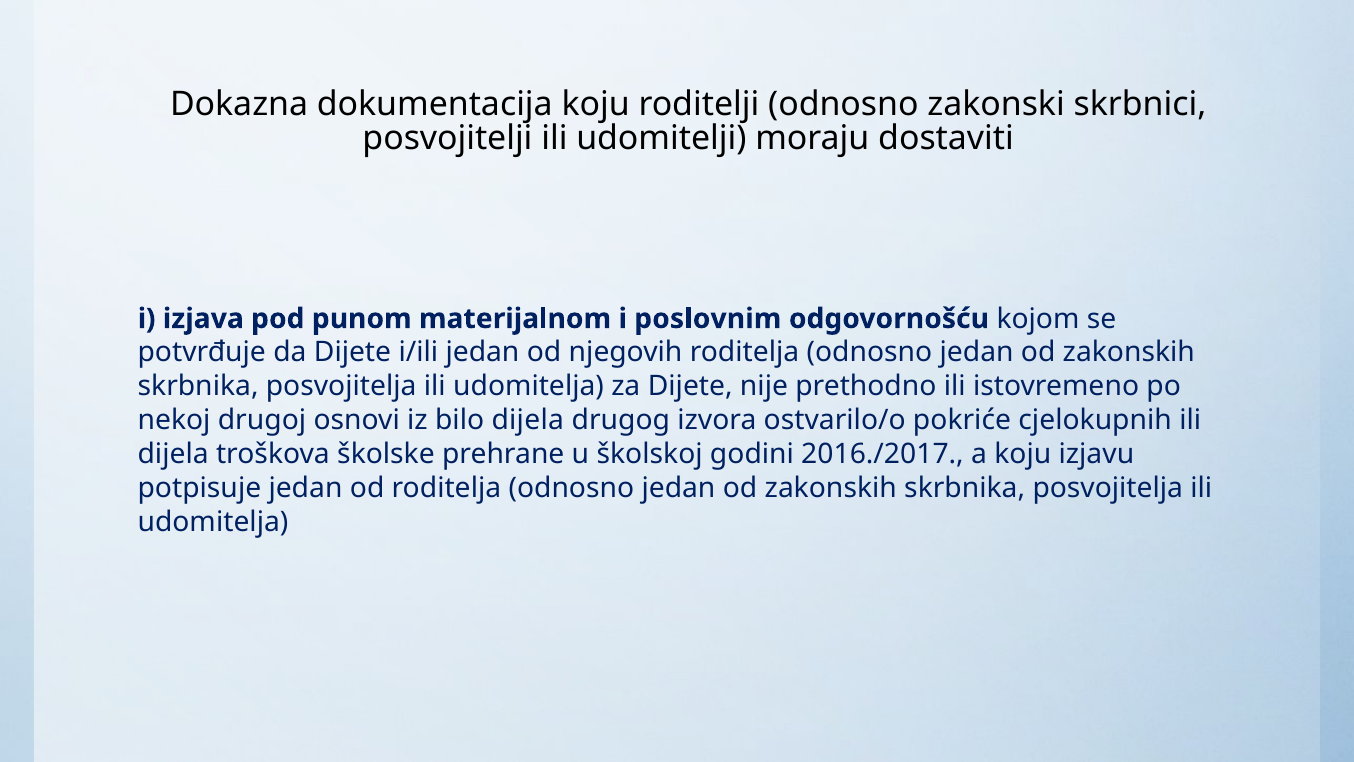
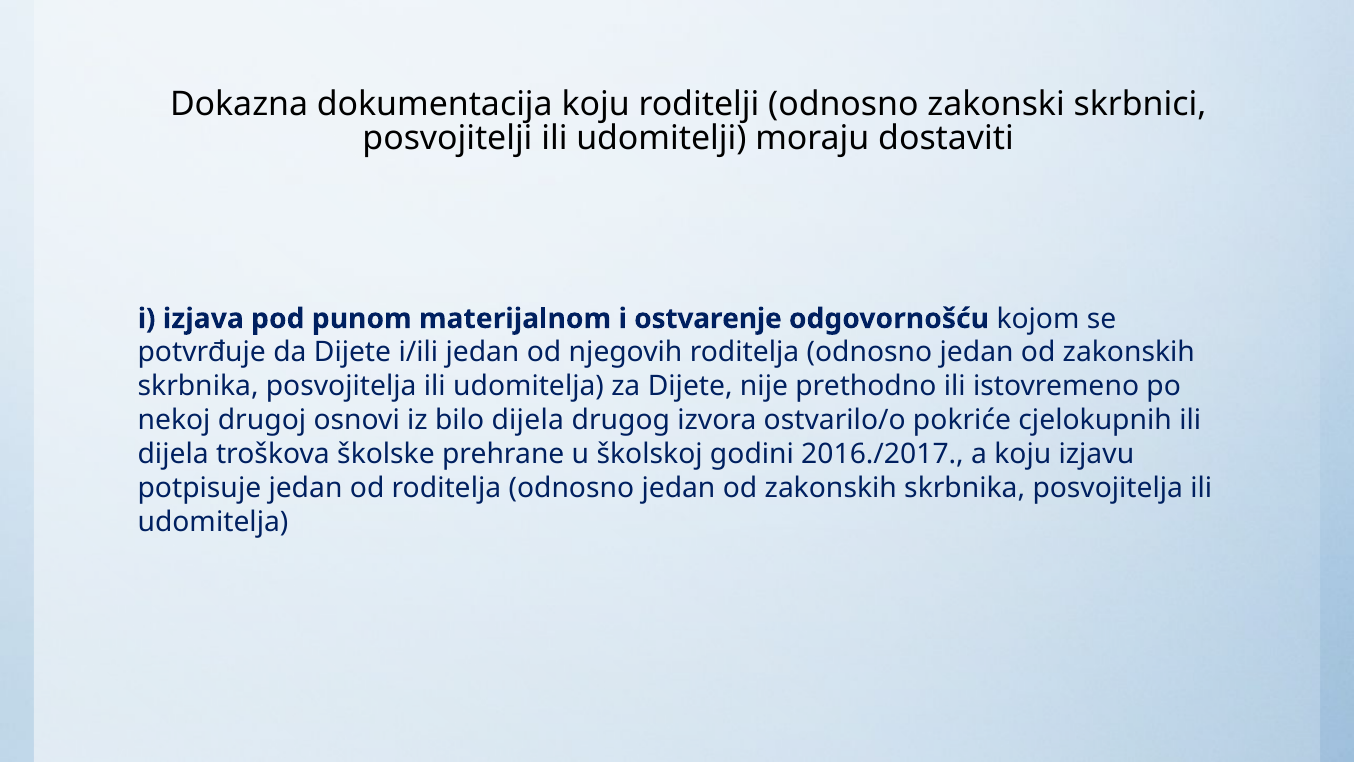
poslovnim: poslovnim -> ostvarenje
